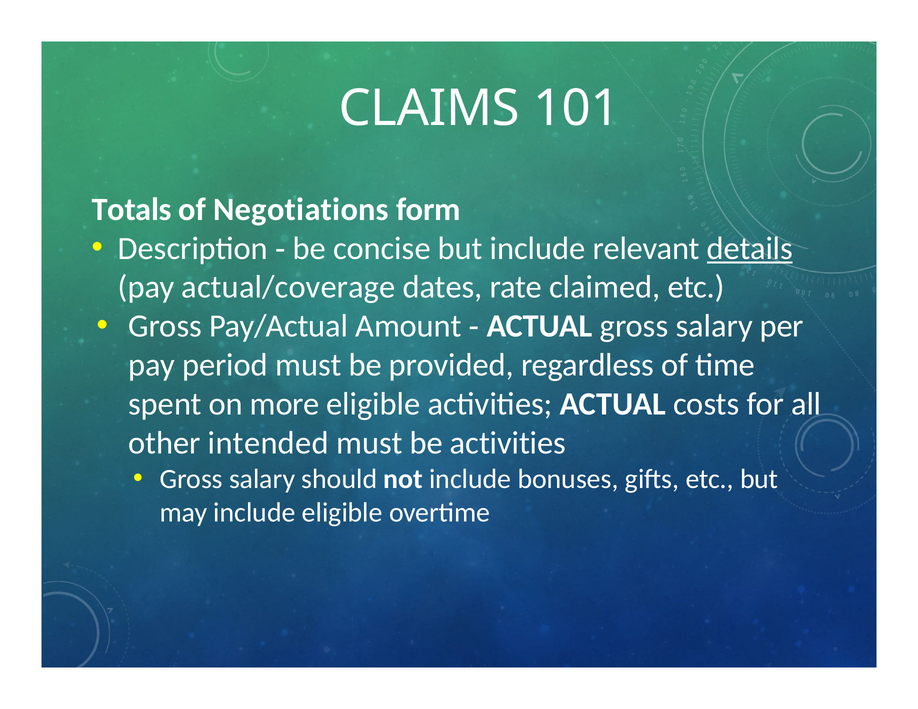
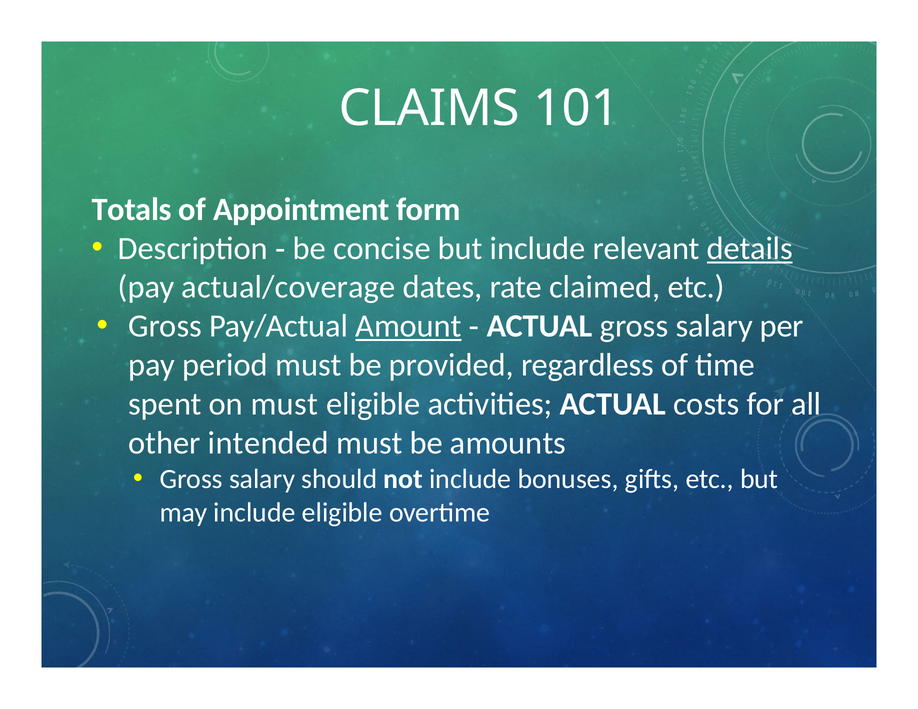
Negotiations: Negotiations -> Appointment
Amount underline: none -> present
on more: more -> must
be activities: activities -> amounts
